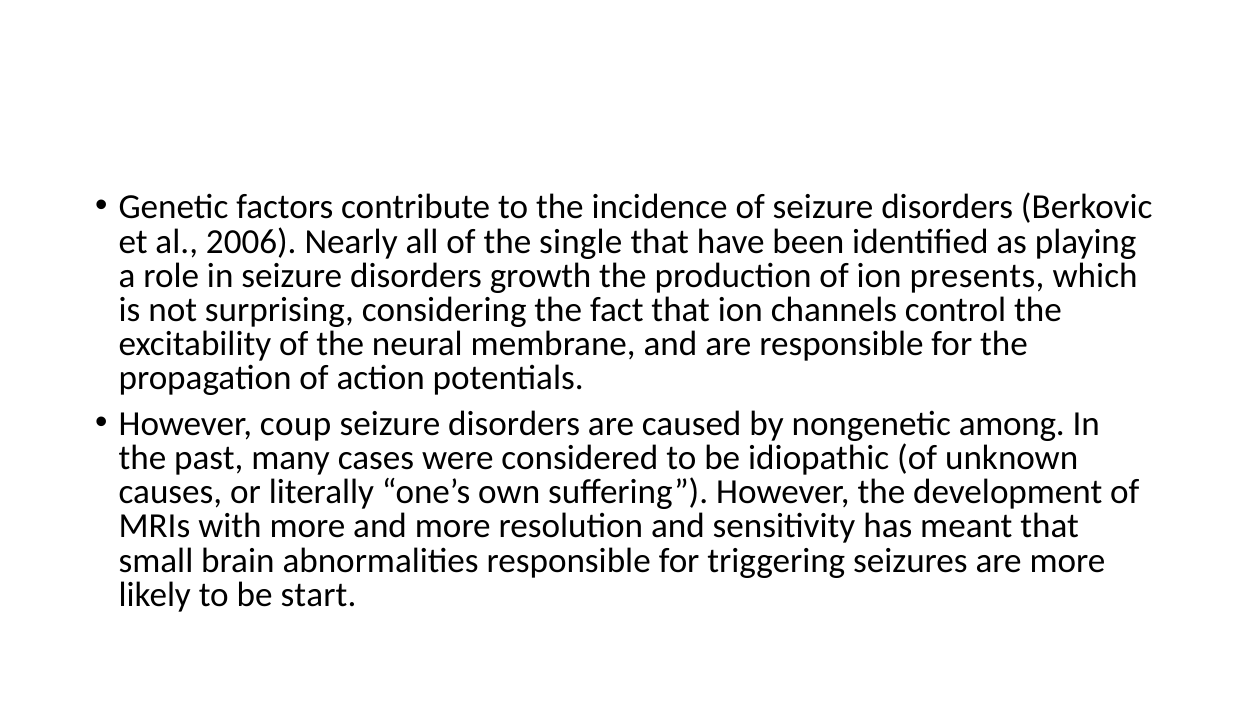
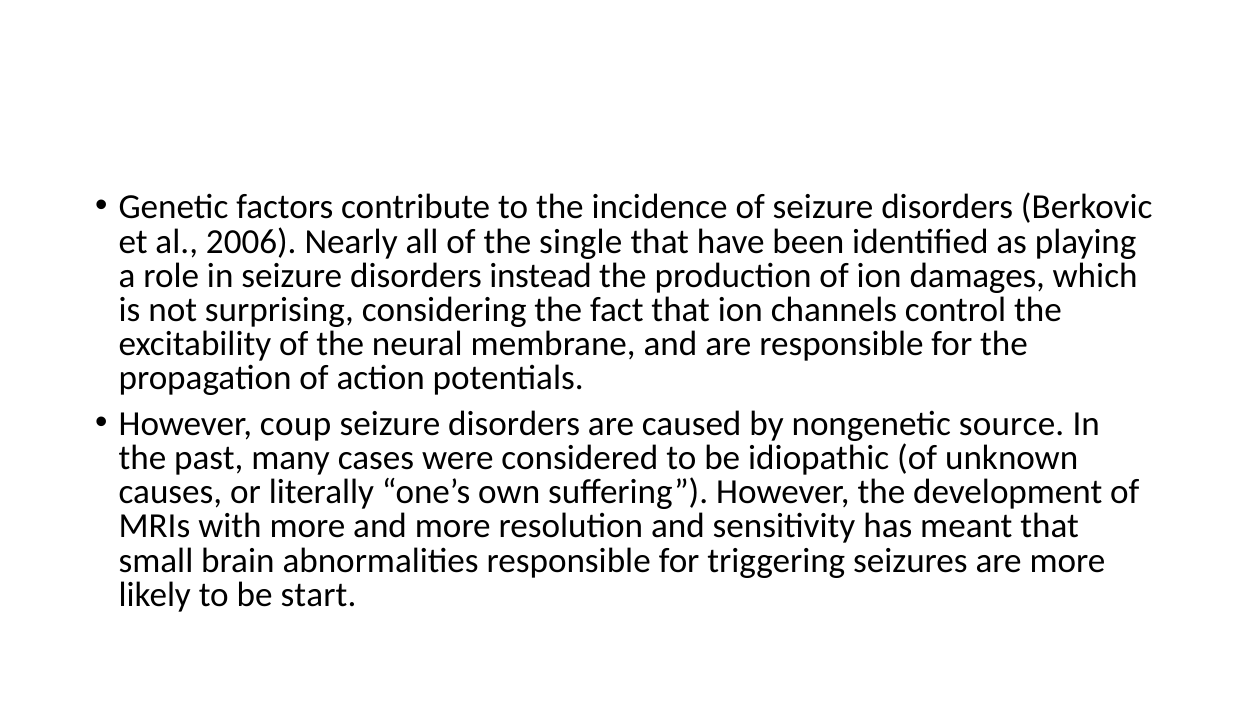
growth: growth -> instead
presents: presents -> damages
among: among -> source
